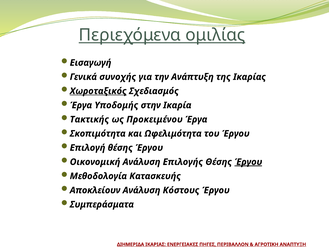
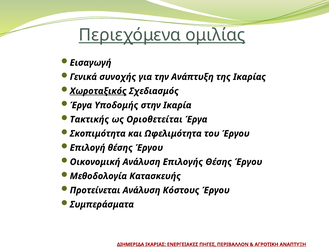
Προκειμένου: Προκειμένου -> Οριοθετείται
Έργου at (248, 162) underline: present -> none
Αποκλείουν: Αποκλείουν -> Προτείνεται
